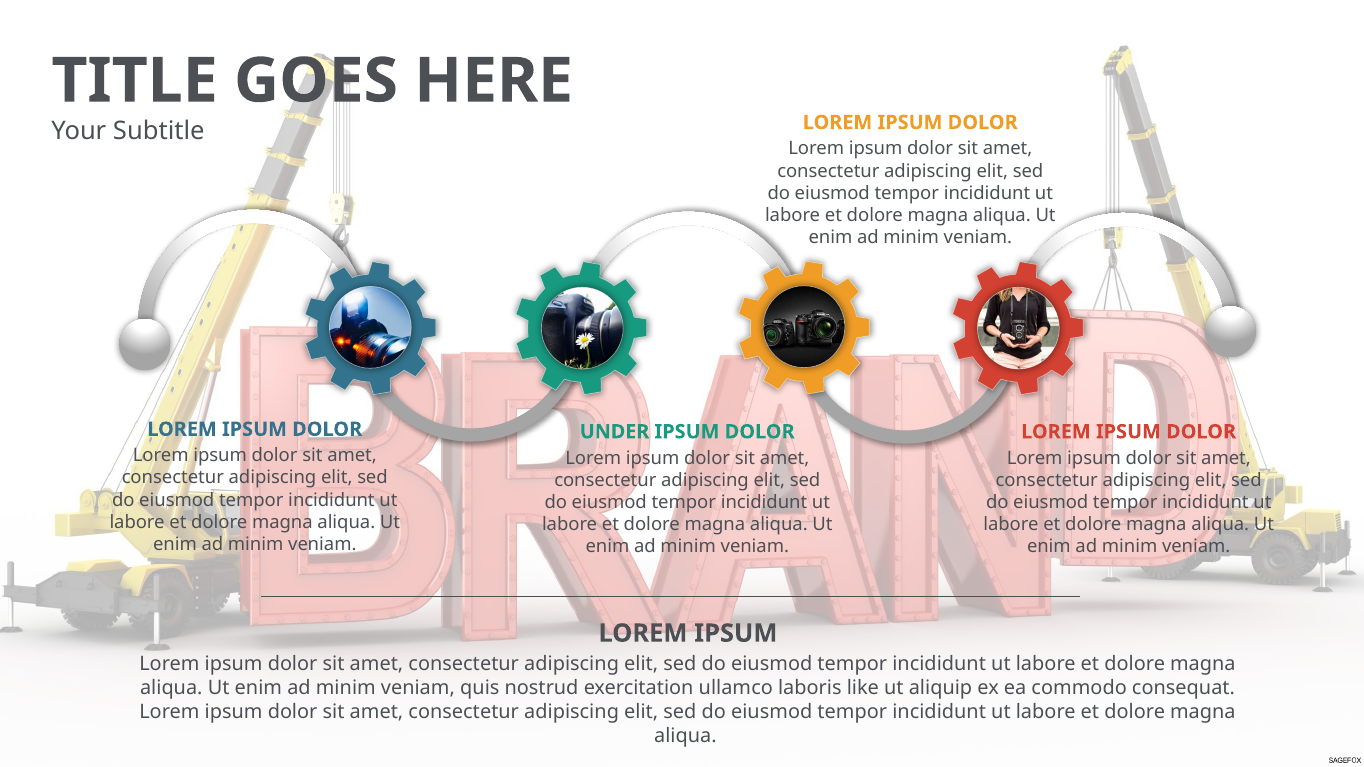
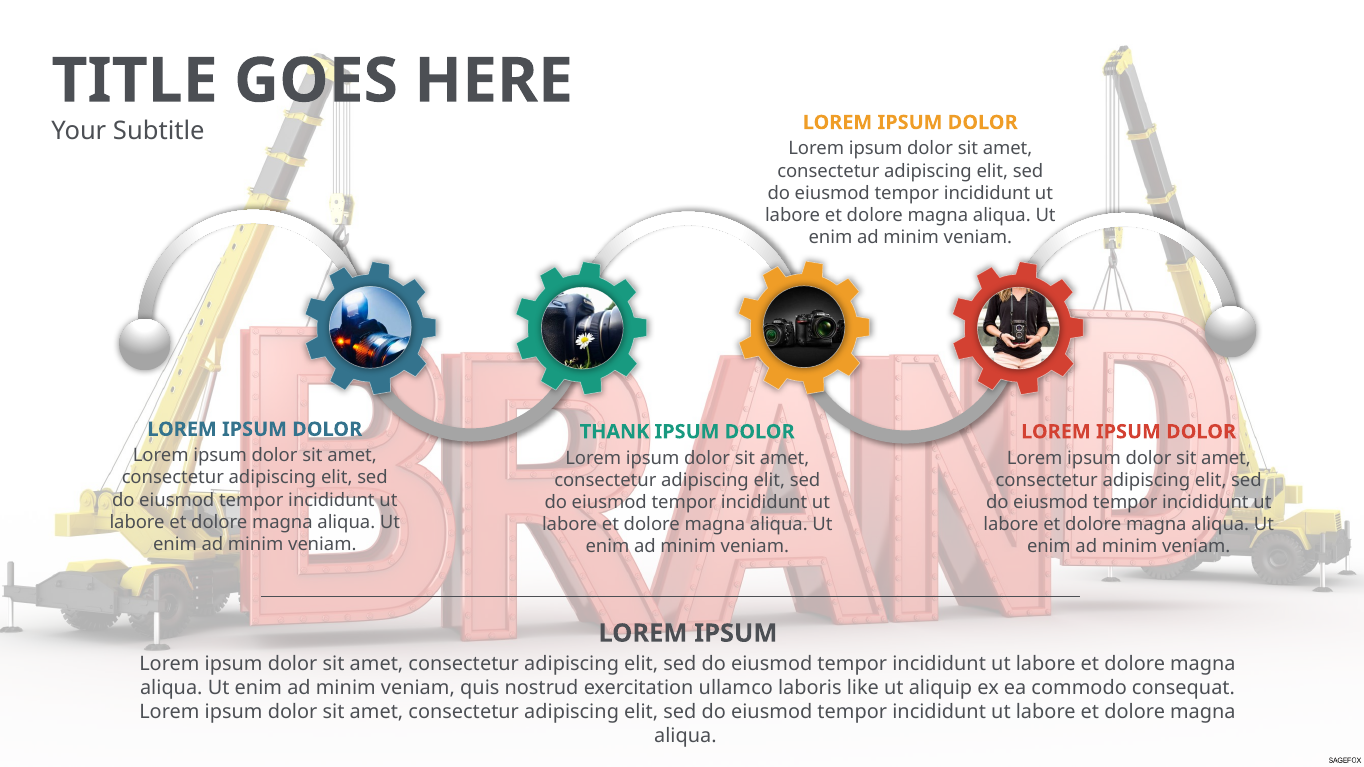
UNDER: UNDER -> THANK
